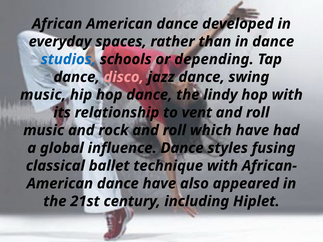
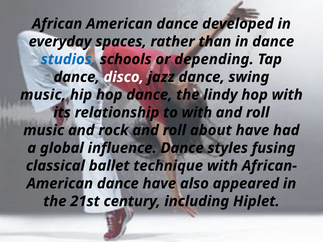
disco colour: pink -> white
to vent: vent -> with
which: which -> about
